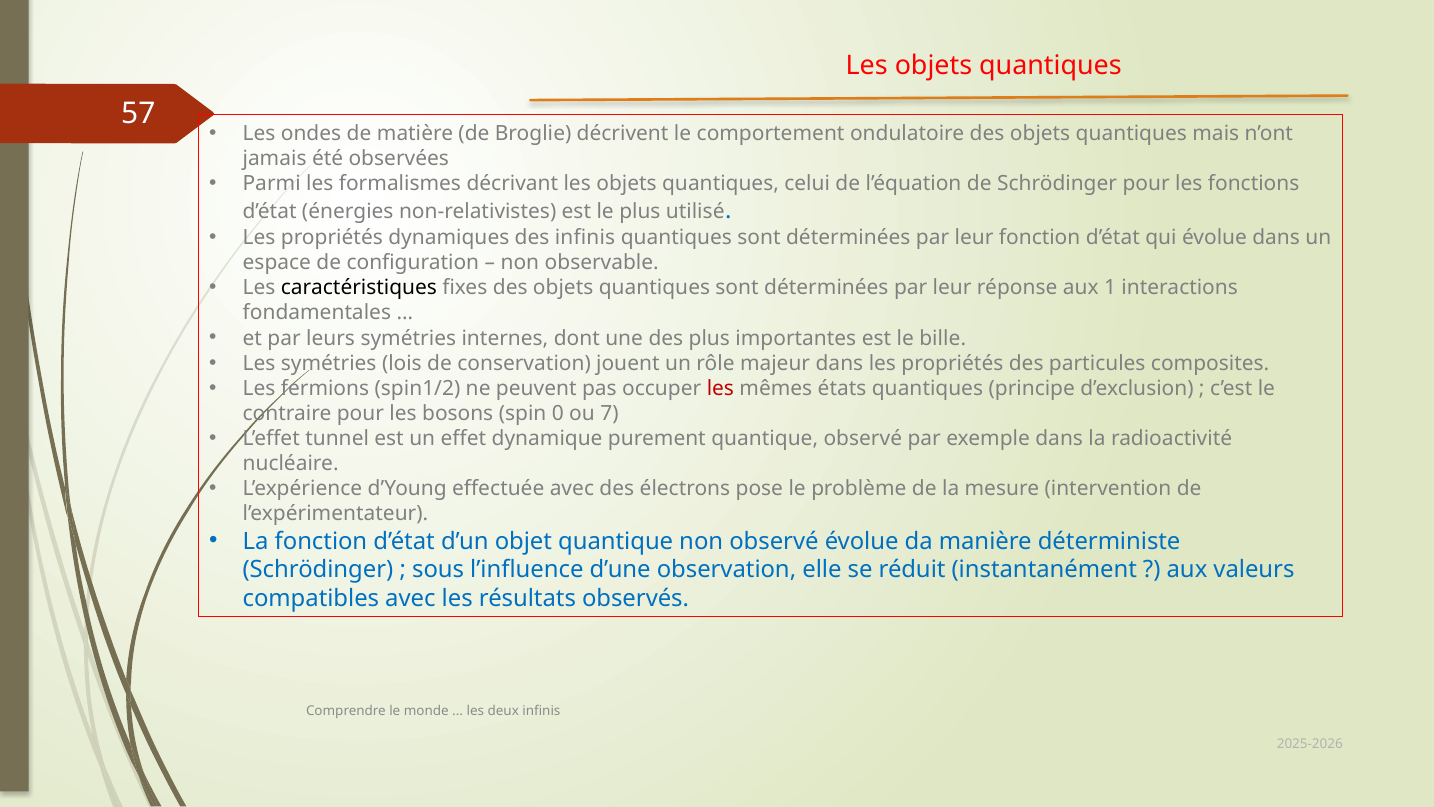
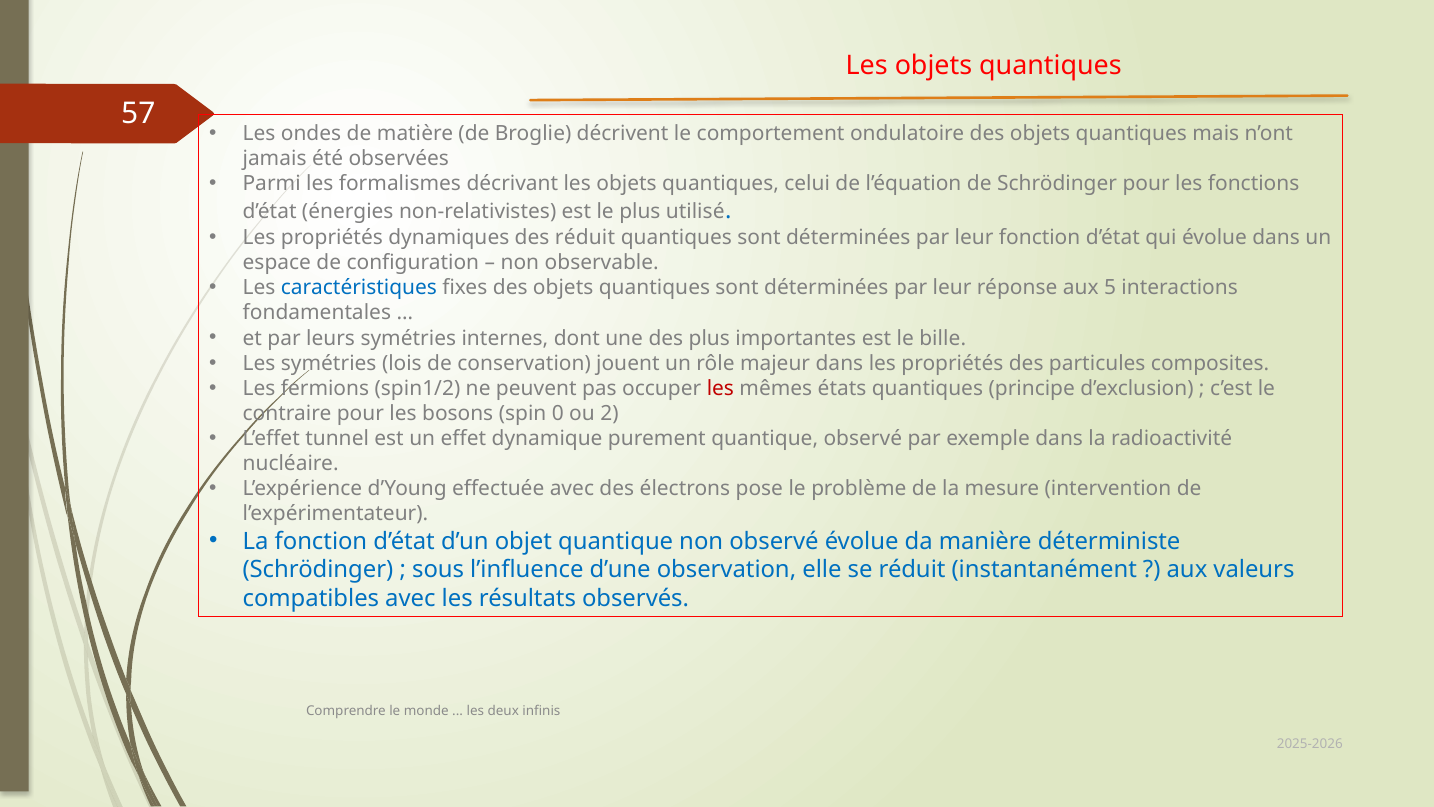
des infinis: infinis -> réduit
caractéristiques colour: black -> blue
1: 1 -> 5
7: 7 -> 2
